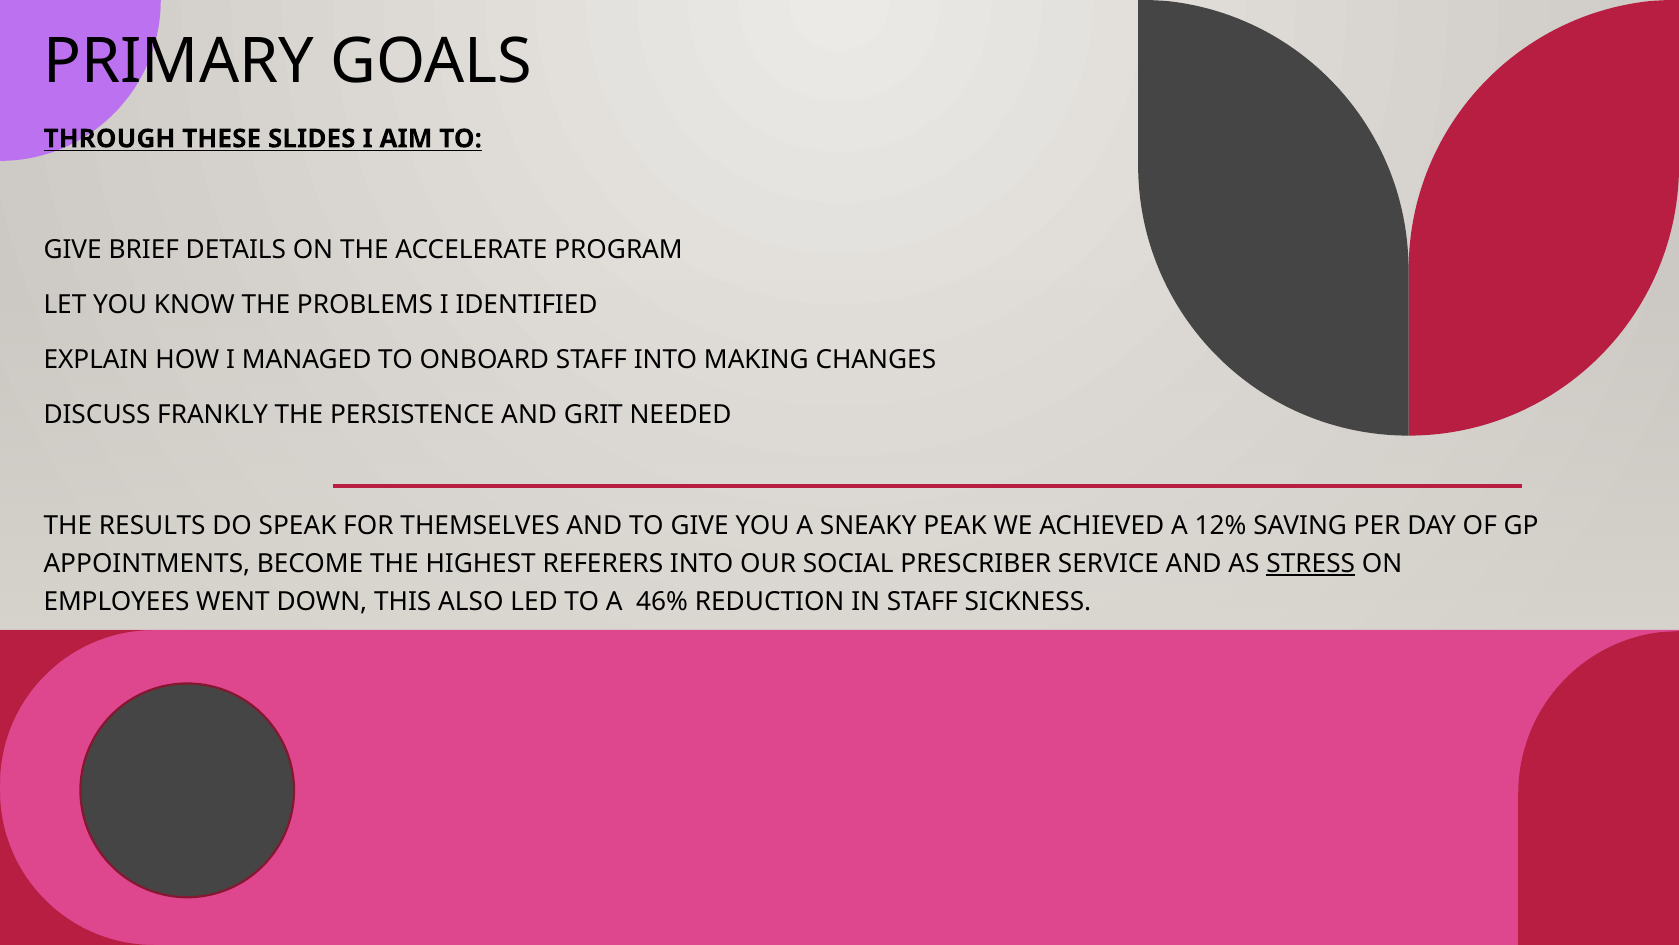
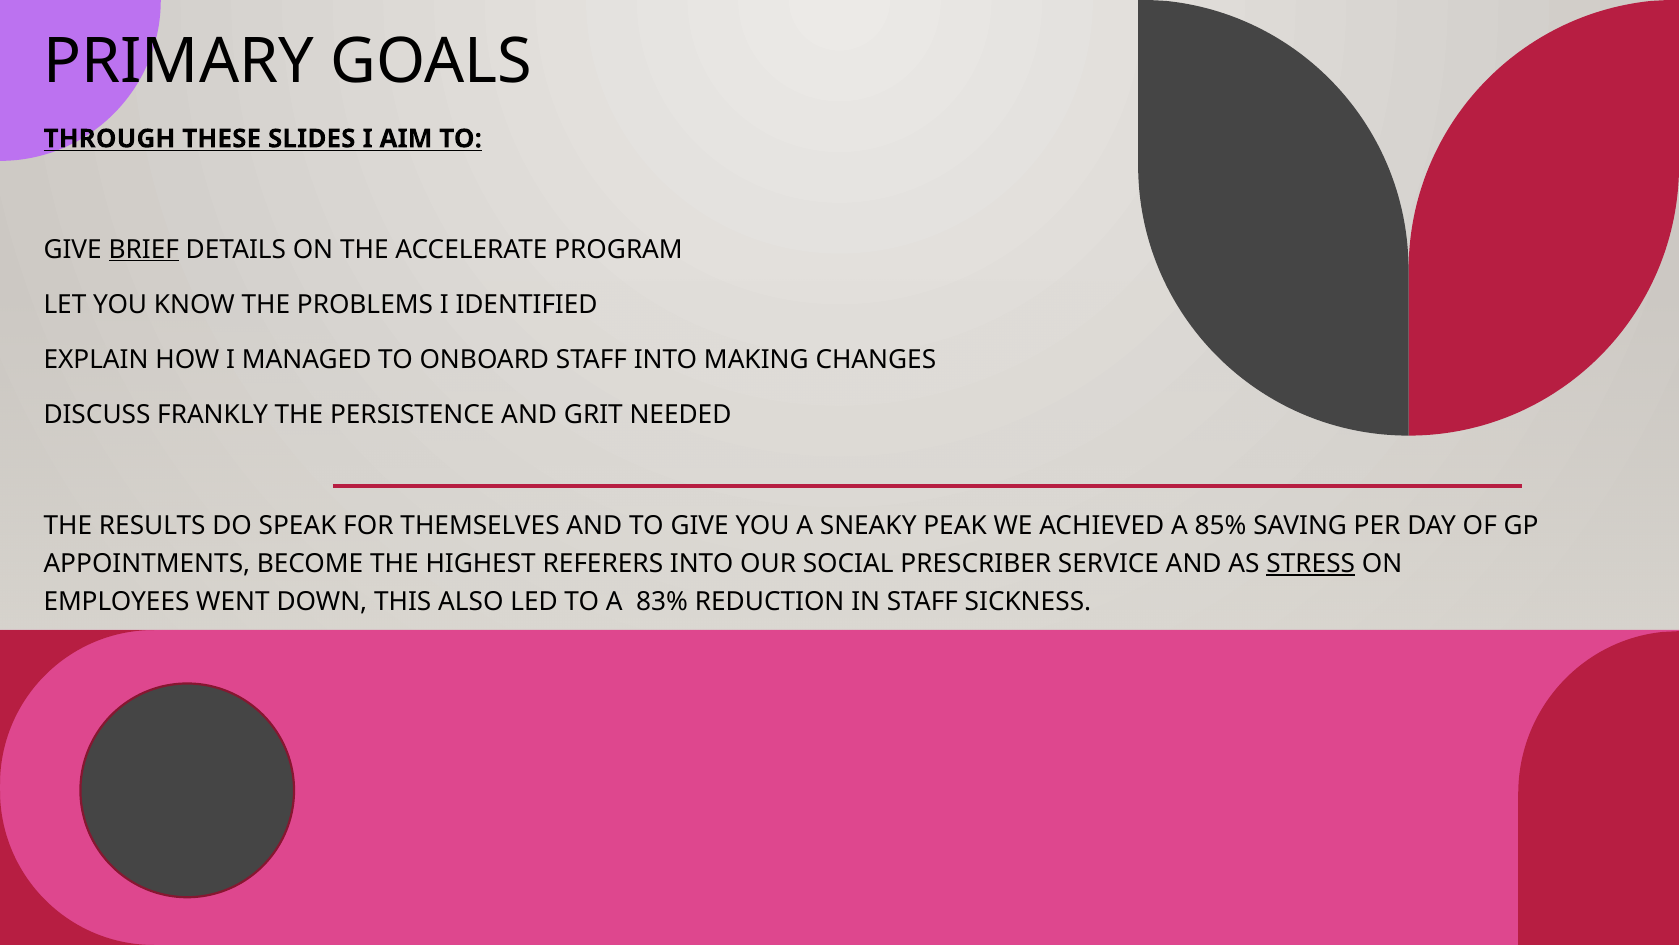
BRIEF underline: none -> present
12%: 12% -> 85%
46%: 46% -> 83%
